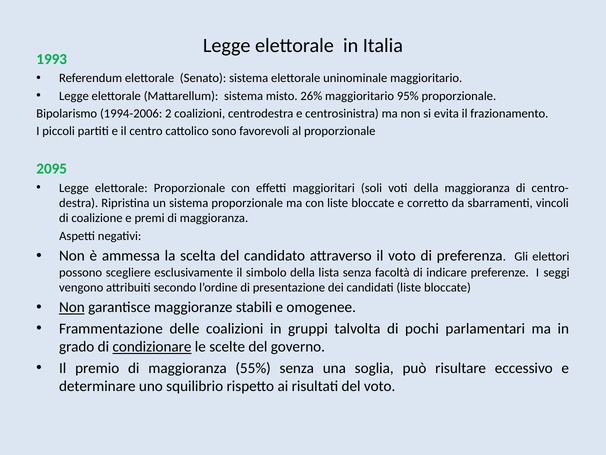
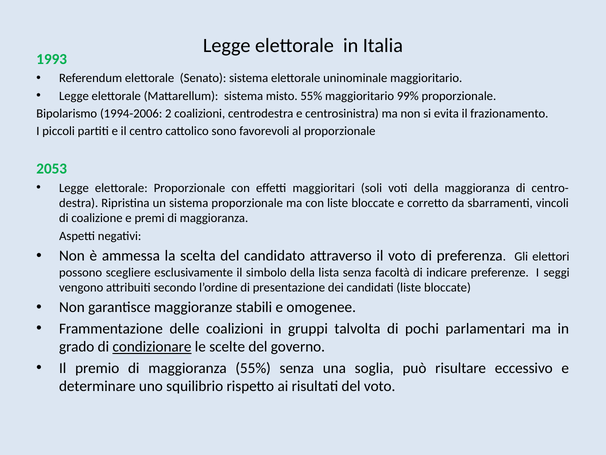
misto 26%: 26% -> 55%
95%: 95% -> 99%
2095: 2095 -> 2053
Non at (72, 307) underline: present -> none
